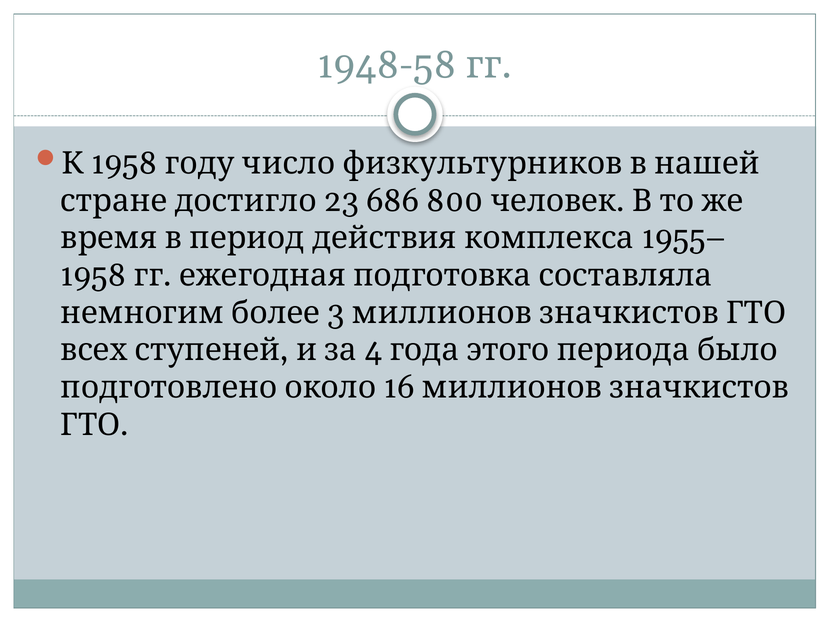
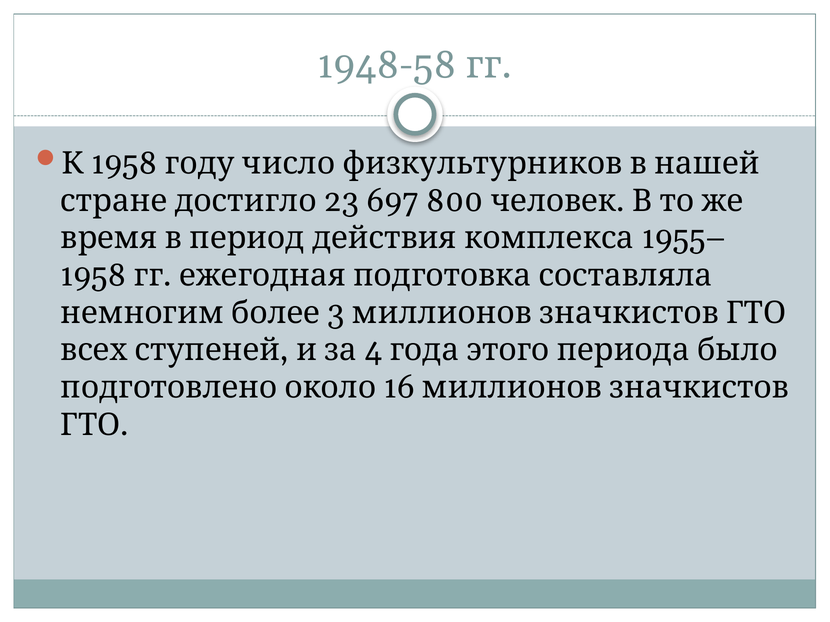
686: 686 -> 697
